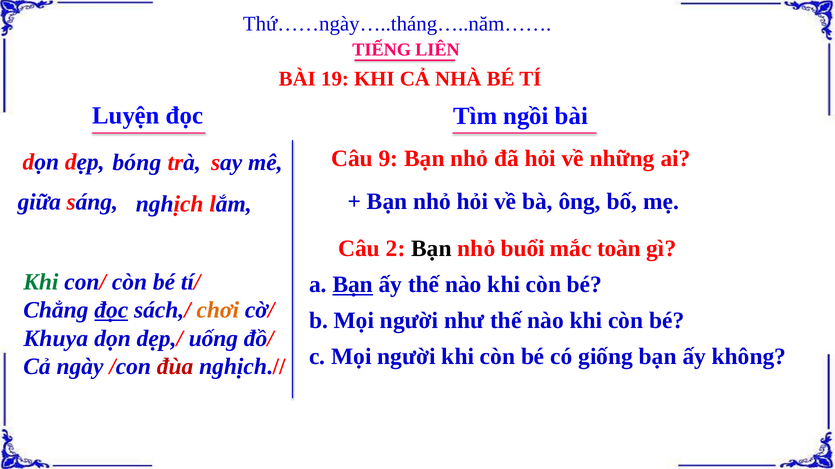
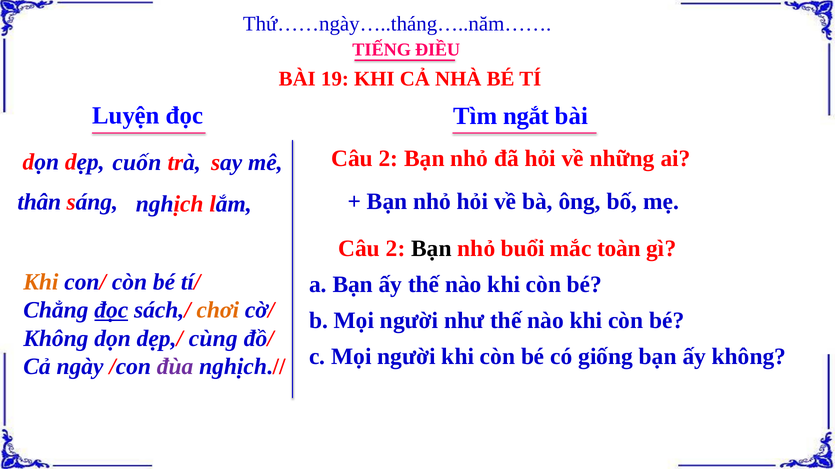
LIÊN: LIÊN -> ĐIỀU
ngồi: ngồi -> ngắt
9 at (388, 159): 9 -> 2
bóng: bóng -> cuốn
giữa: giữa -> thân
Khi at (41, 282) colour: green -> orange
Bạn at (353, 285) underline: present -> none
Khuya at (56, 338): Khuya -> Không
uống: uống -> cùng
đùa colour: red -> purple
